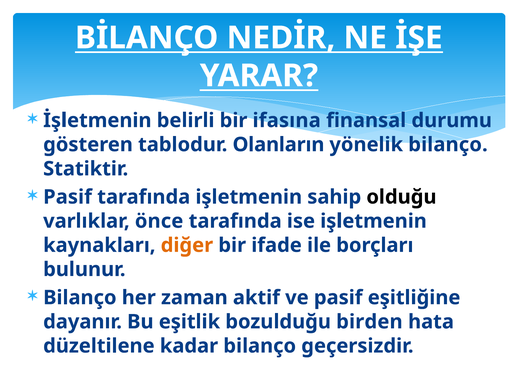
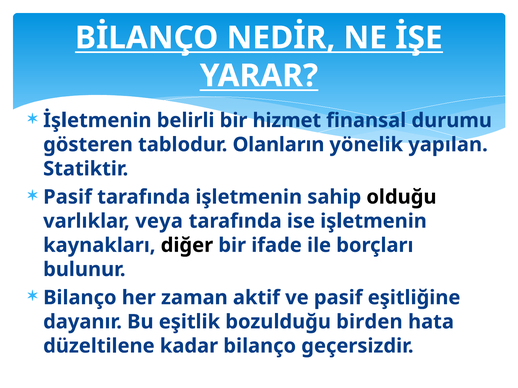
ifasına: ifasına -> hizmet
yönelik bilanço: bilanço -> yapılan
önce: önce -> veya
diğer colour: orange -> black
